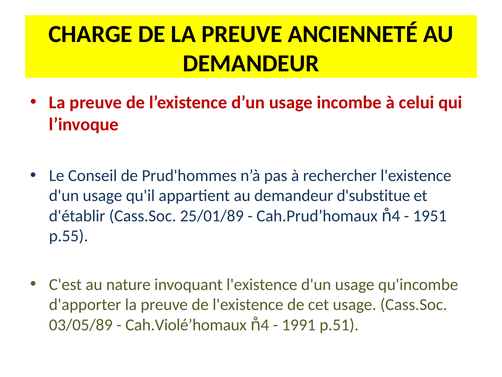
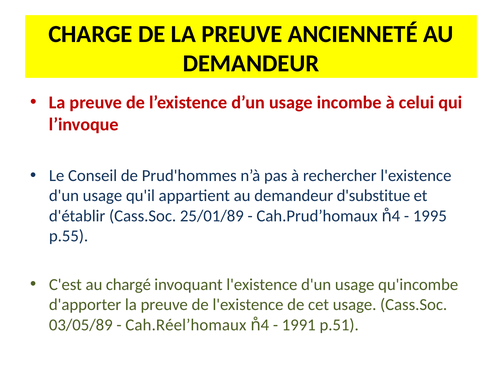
1951: 1951 -> 1995
nature: nature -> chargé
Cah.Violé’homaux: Cah.Violé’homaux -> Cah.Réel’homaux
